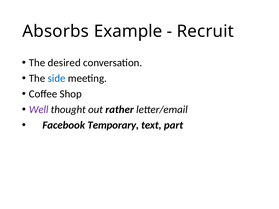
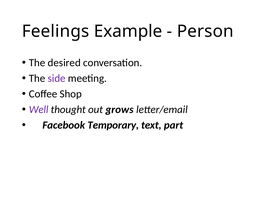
Absorbs: Absorbs -> Feelings
Recruit: Recruit -> Person
side colour: blue -> purple
rather: rather -> grows
